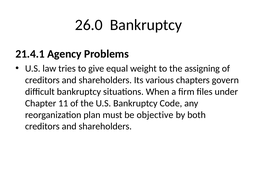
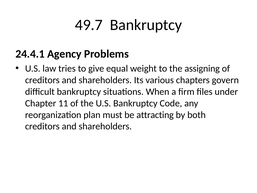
26.0: 26.0 -> 49.7
21.4.1: 21.4.1 -> 24.4.1
objective: objective -> attracting
